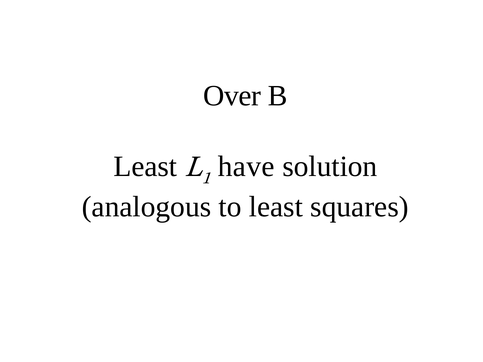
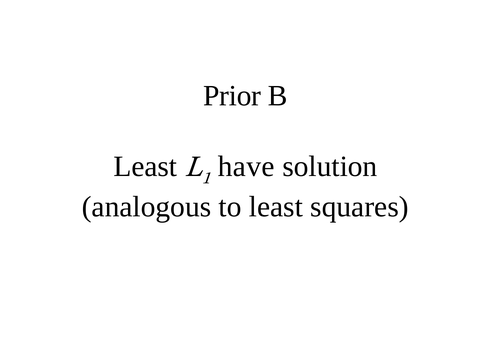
Over: Over -> Prior
